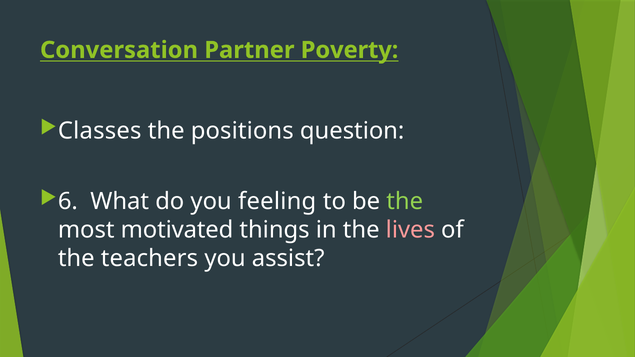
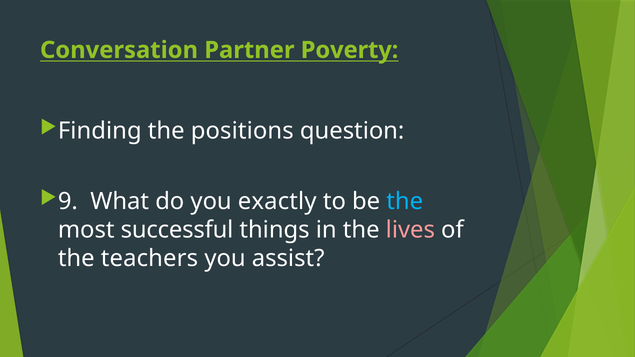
Classes: Classes -> Finding
6: 6 -> 9
feeling: feeling -> exactly
the at (405, 201) colour: light green -> light blue
motivated: motivated -> successful
